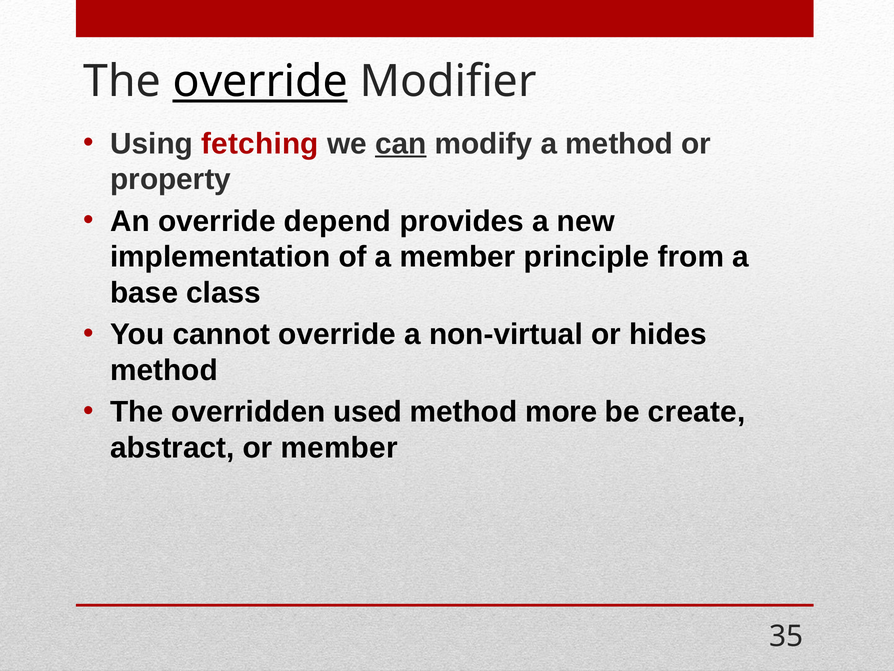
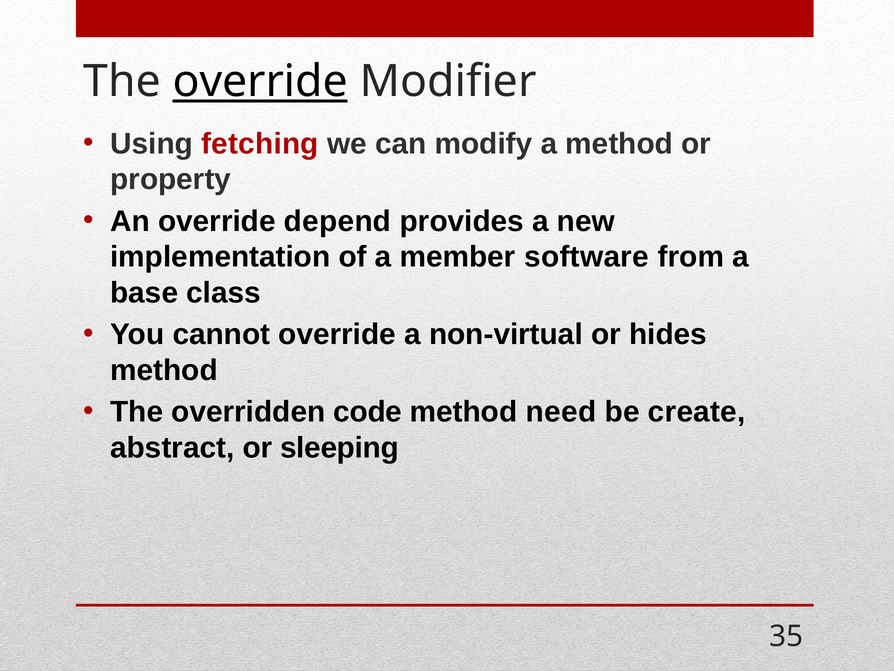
can underline: present -> none
principle: principle -> software
used: used -> code
more: more -> need
or member: member -> sleeping
